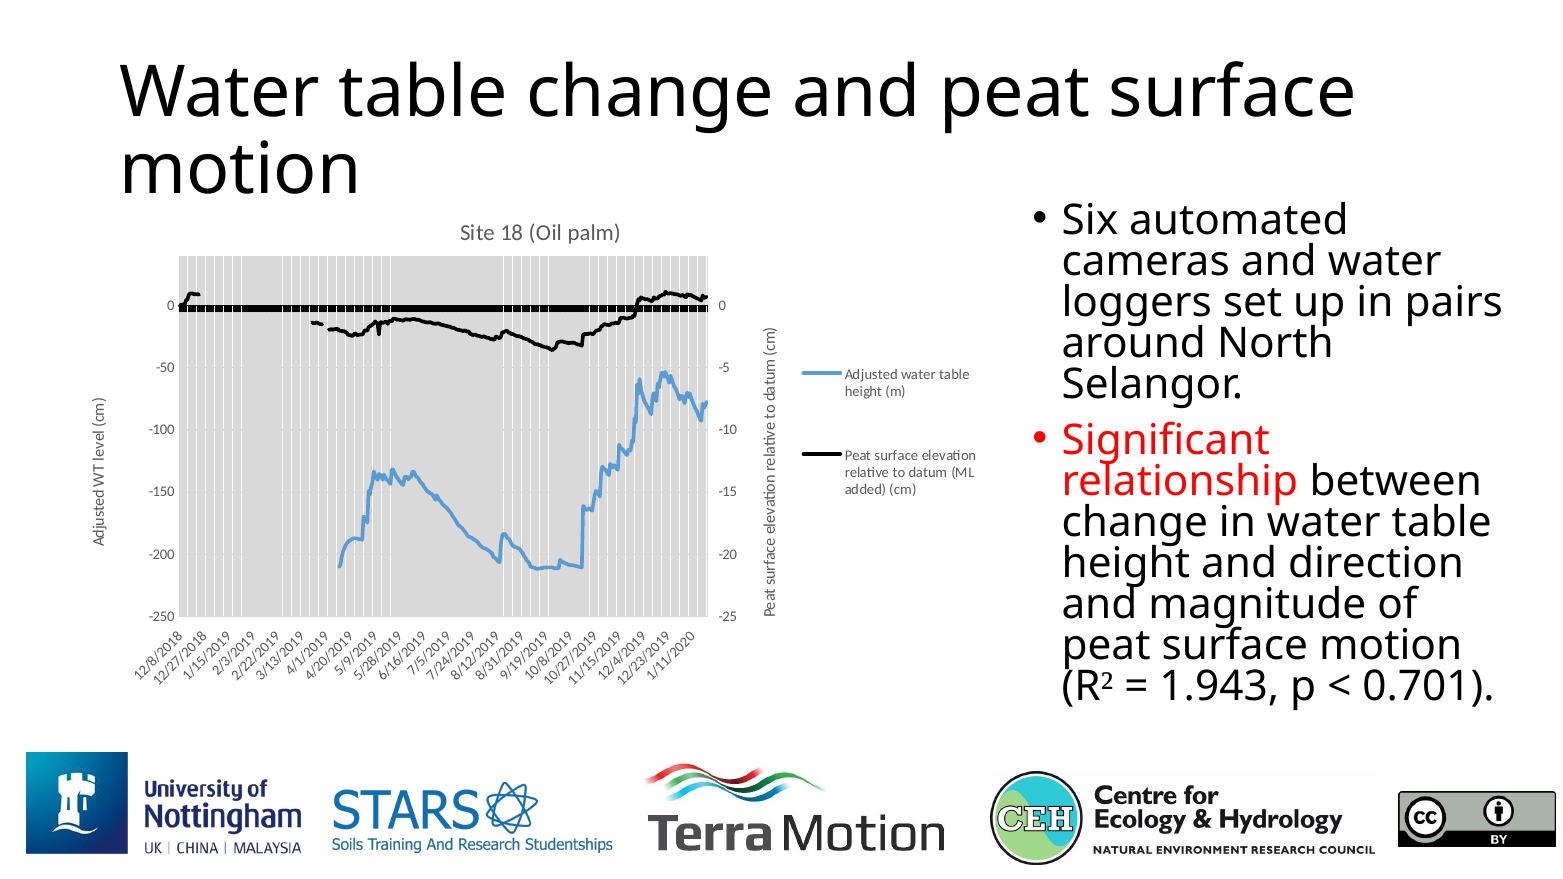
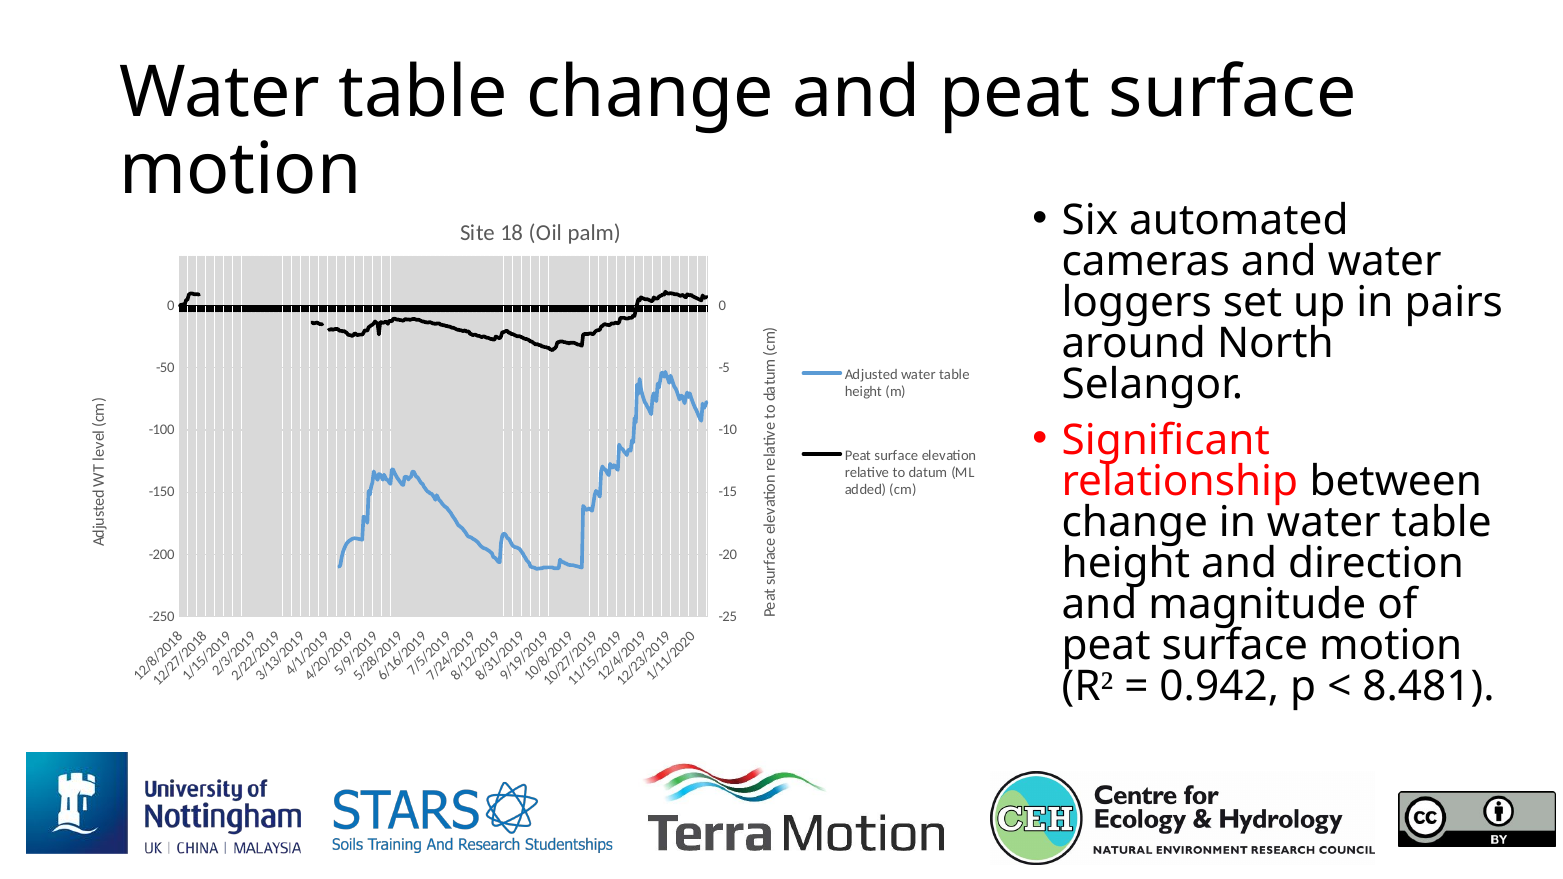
1.943: 1.943 -> 0.942
0.701: 0.701 -> 8.481
